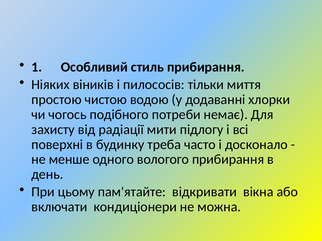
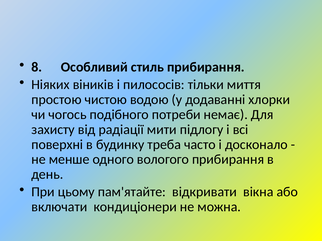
1: 1 -> 8
